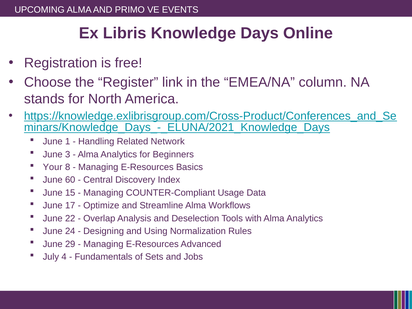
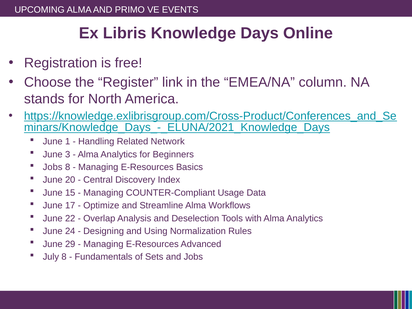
Your at (53, 167): Your -> Jobs
60: 60 -> 20
July 4: 4 -> 8
